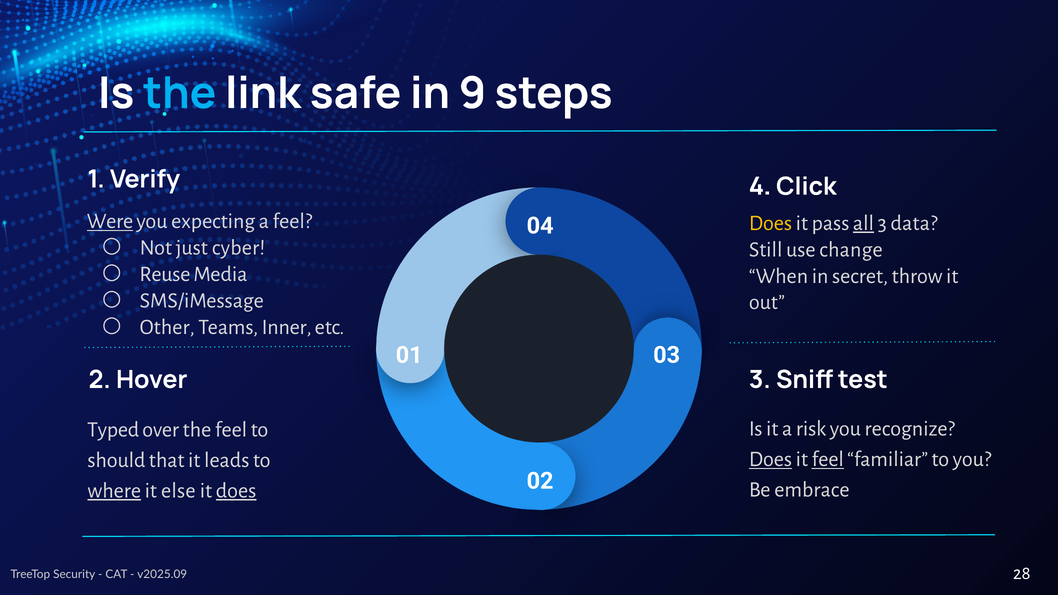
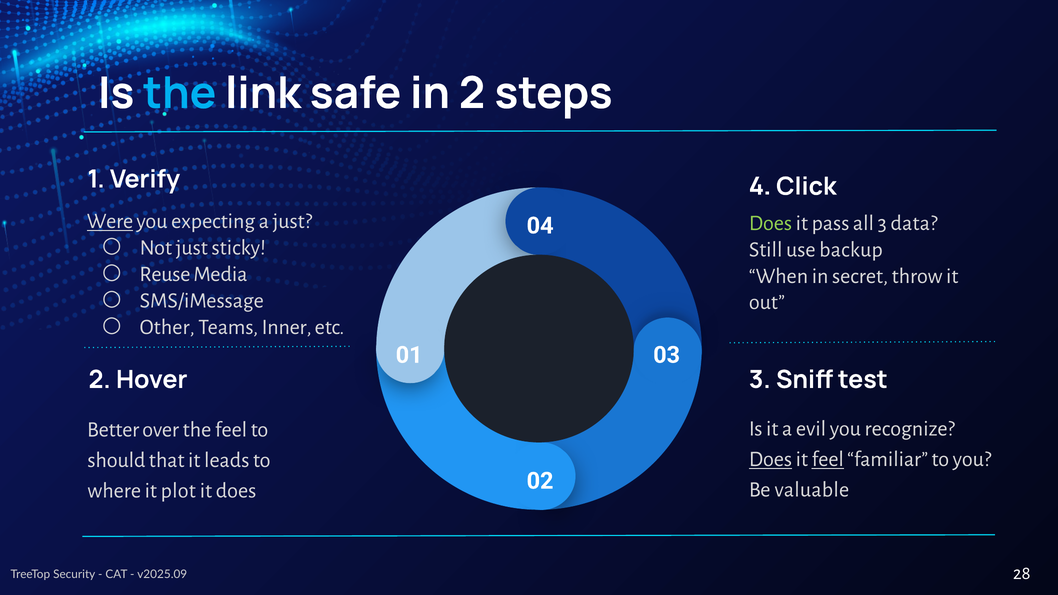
in 9: 9 -> 2
a feel: feel -> just
Does at (771, 223) colour: yellow -> light green
all underline: present -> none
cyber: cyber -> sticky
change: change -> backup
risk: risk -> evil
Typed: Typed -> Better
embrace: embrace -> valuable
where underline: present -> none
else: else -> plot
does at (236, 490) underline: present -> none
